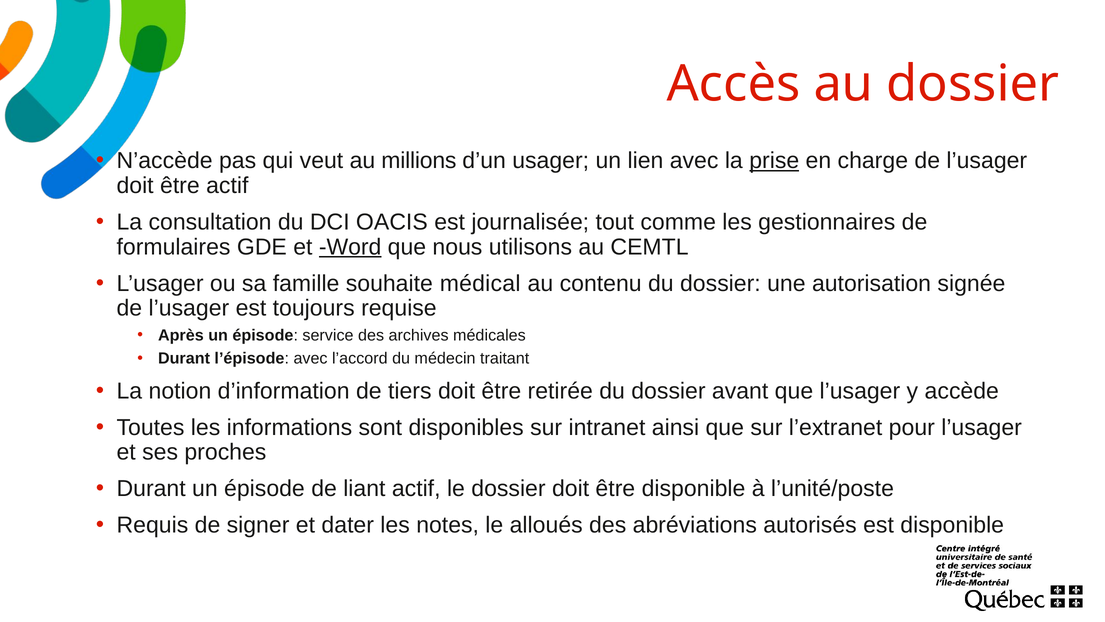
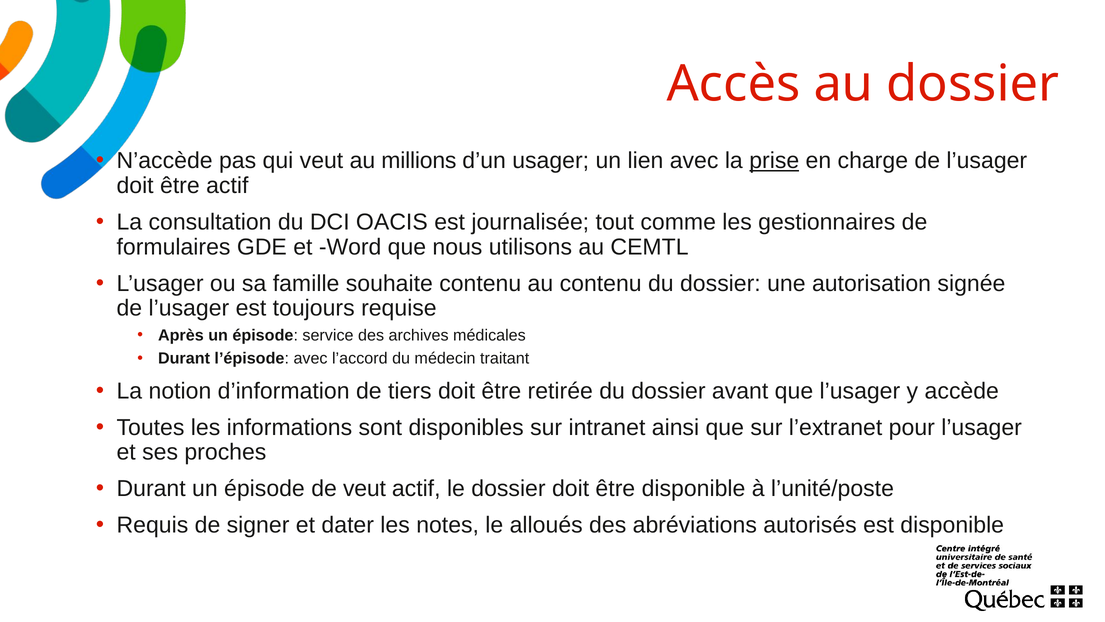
Word underline: present -> none
souhaite médical: médical -> contenu
de liant: liant -> veut
